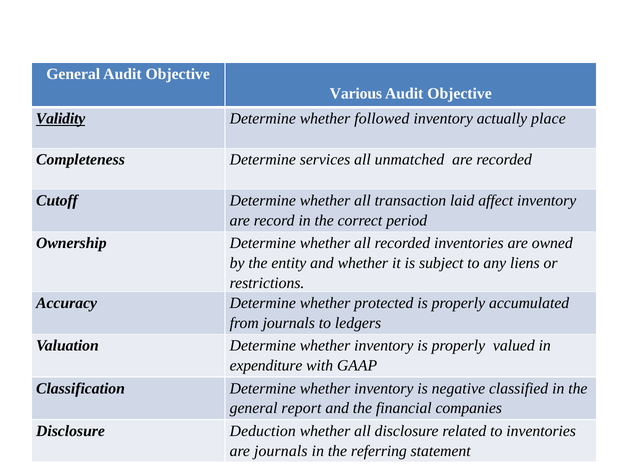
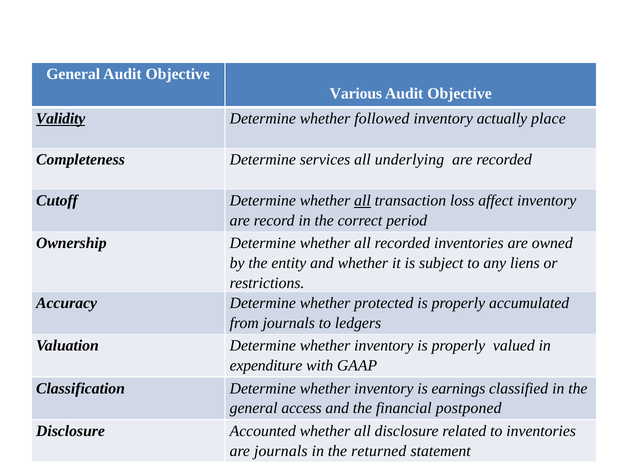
unmatched: unmatched -> underlying
all at (363, 201) underline: none -> present
laid: laid -> loss
negative: negative -> earnings
report: report -> access
companies: companies -> postponed
Deduction: Deduction -> Accounted
referring: referring -> returned
